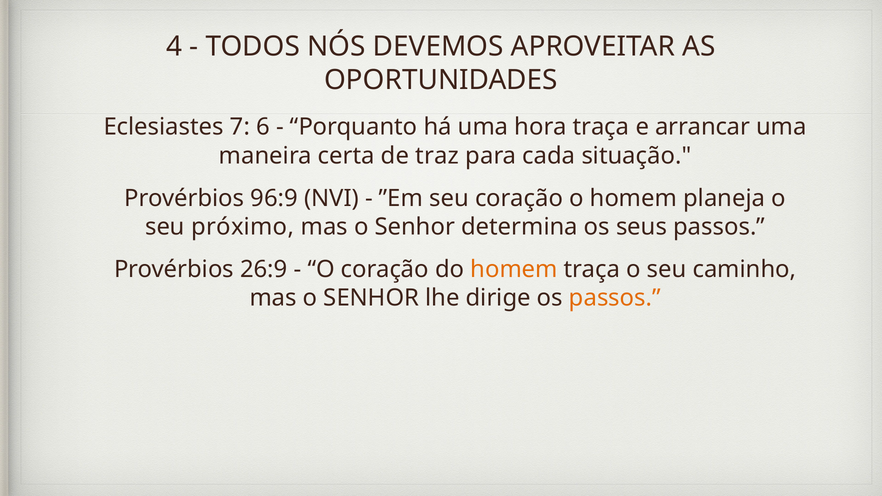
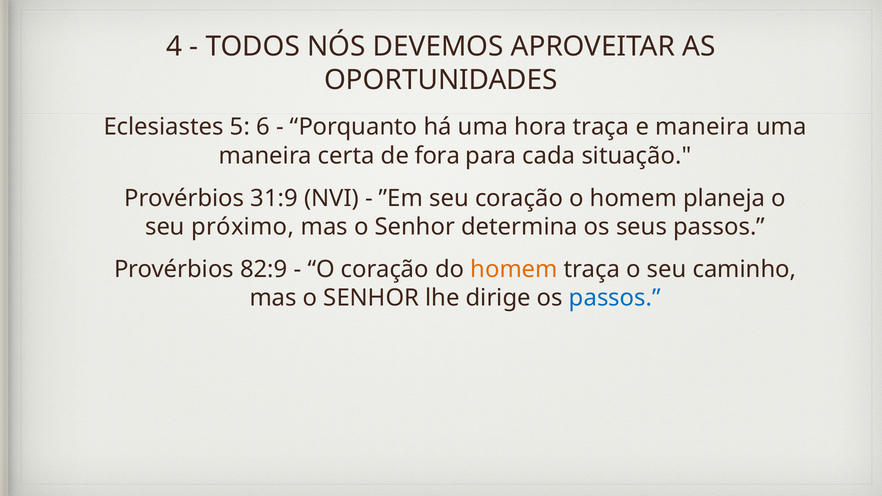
7: 7 -> 5
e arrancar: arrancar -> maneira
traz: traz -> fora
96:9: 96:9 -> 31:9
26:9: 26:9 -> 82:9
passos at (615, 298) colour: orange -> blue
